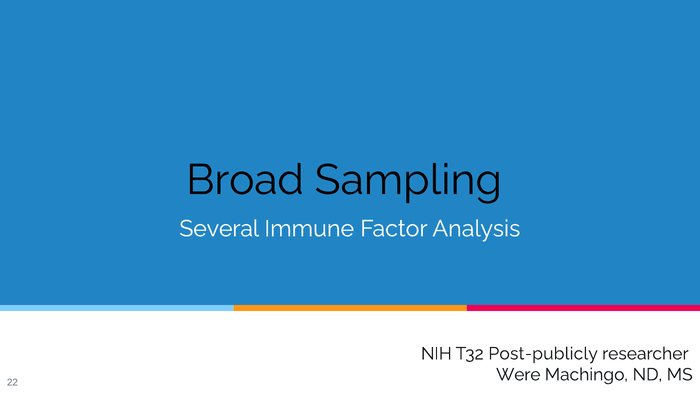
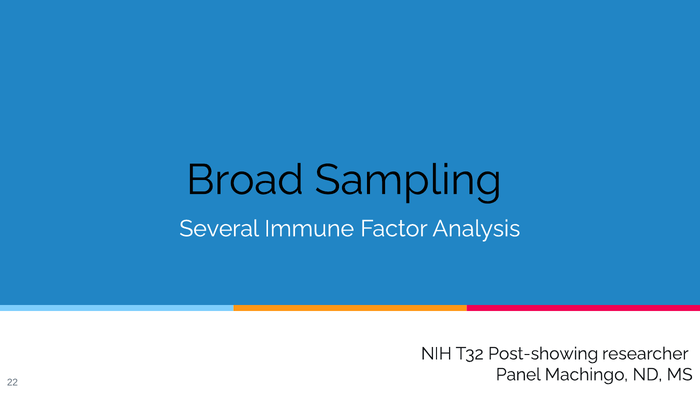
Post-publicly: Post-publicly -> Post-showing
Were: Were -> Panel
